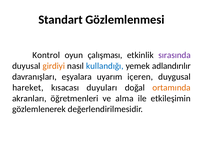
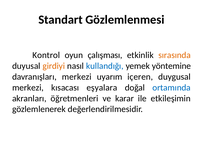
sırasında colour: purple -> orange
adlandırılır: adlandırılır -> yöntemine
davranışları eşyalara: eşyalara -> merkezi
hareket at (28, 88): hareket -> merkezi
duyuları: duyuları -> eşyalara
ortamında colour: orange -> blue
alma: alma -> karar
